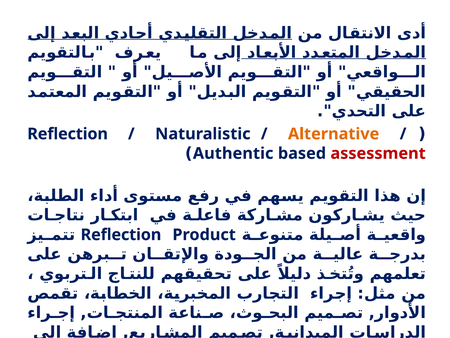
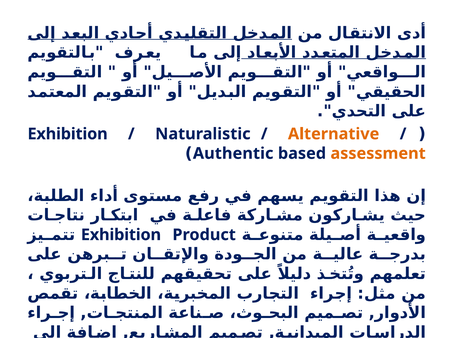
Reflection at (68, 134): Reflection -> Exhibition
assessment colour: red -> orange
Reflection at (121, 234): Reflection -> Exhibition
